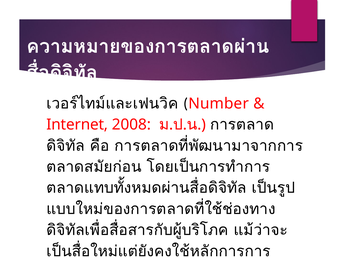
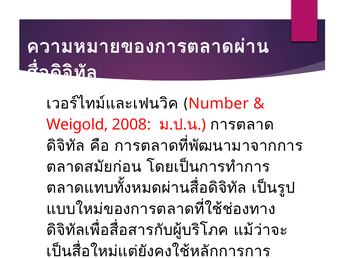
Internet: Internet -> Weigold
